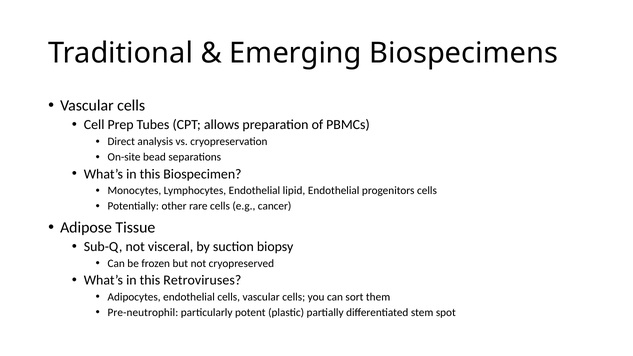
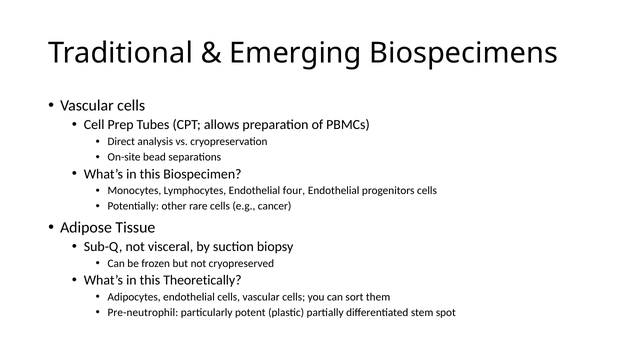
lipid: lipid -> four
Retroviruses: Retroviruses -> Theoretically
